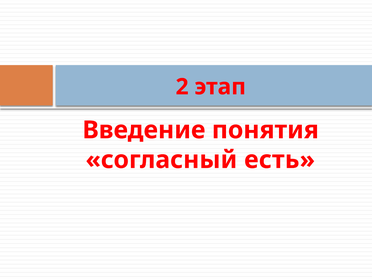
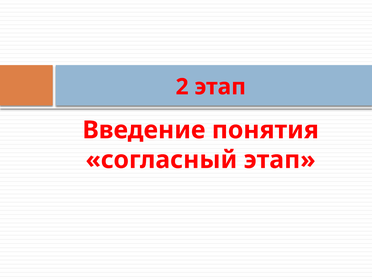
согласный есть: есть -> этап
